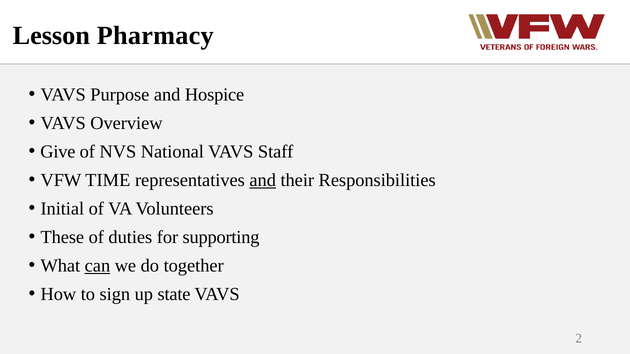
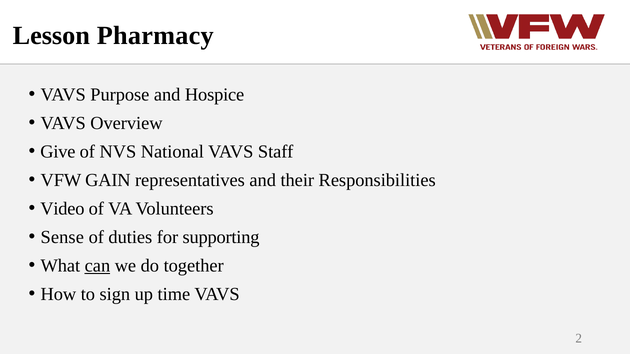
TIME: TIME -> GAIN
and at (263, 180) underline: present -> none
Initial: Initial -> Video
These: These -> Sense
state: state -> time
